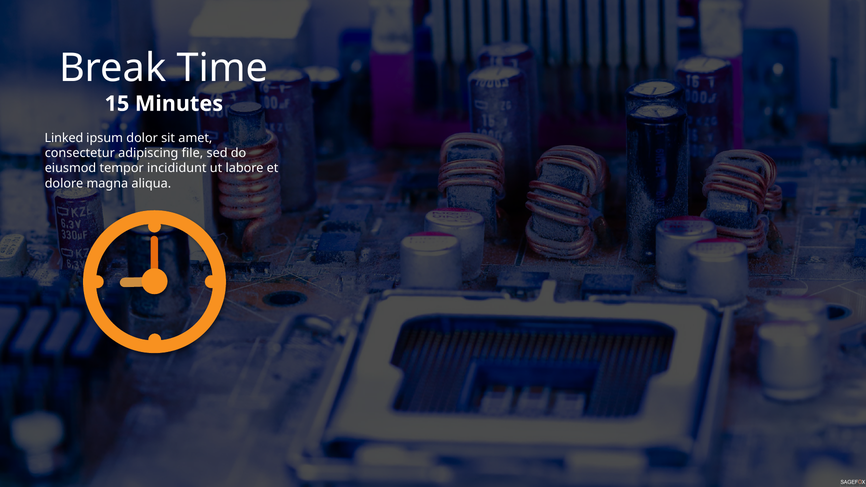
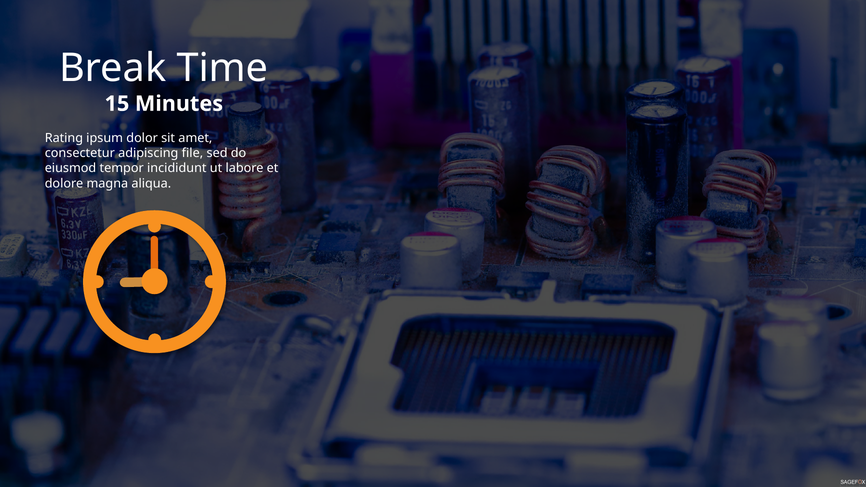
Linked: Linked -> Rating
